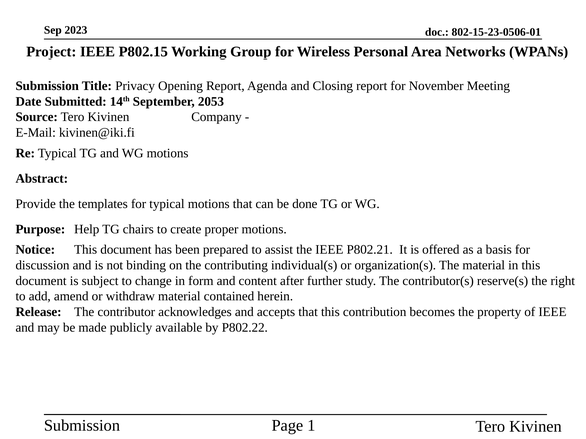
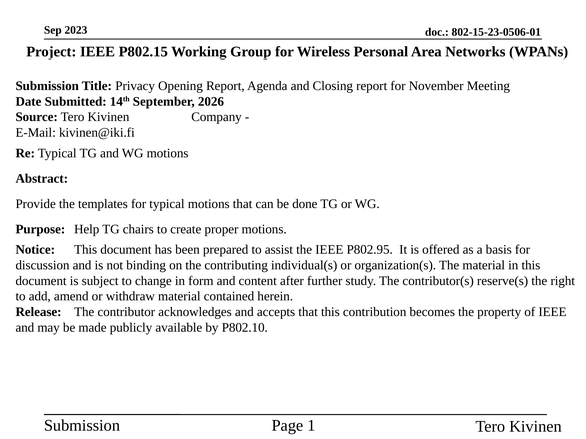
2053: 2053 -> 2026
P802.21: P802.21 -> P802.95
P802.22: P802.22 -> P802.10
